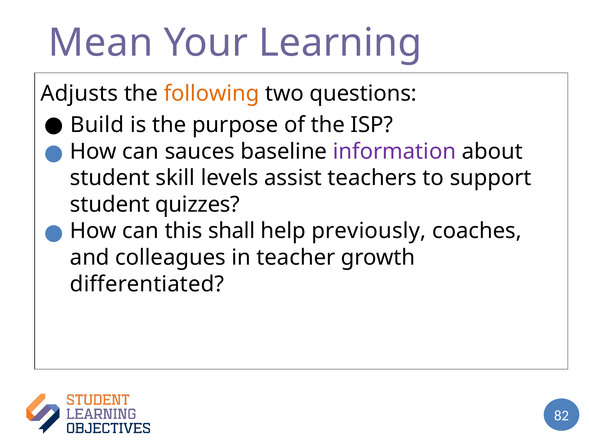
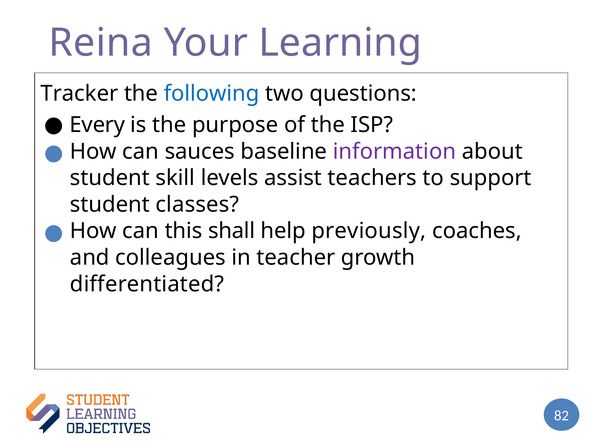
Mean: Mean -> Reina
Adjusts: Adjusts -> Tracker
following colour: orange -> blue
Build: Build -> Every
quizzes: quizzes -> classes
